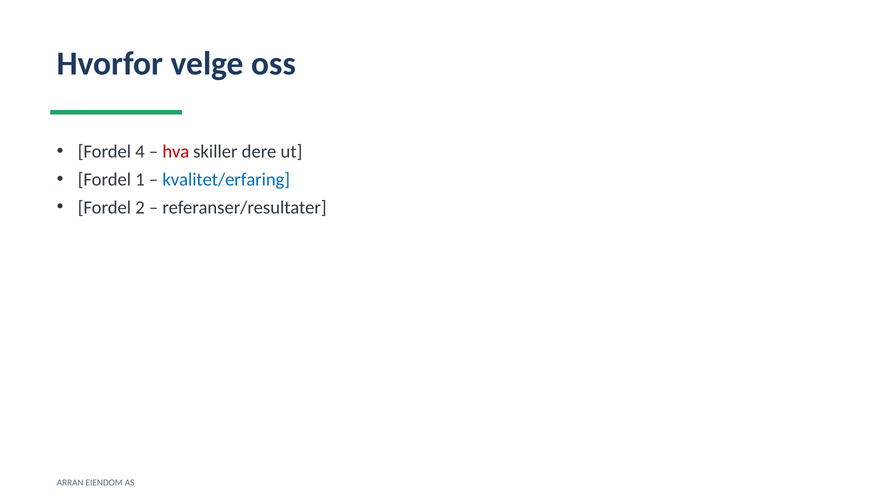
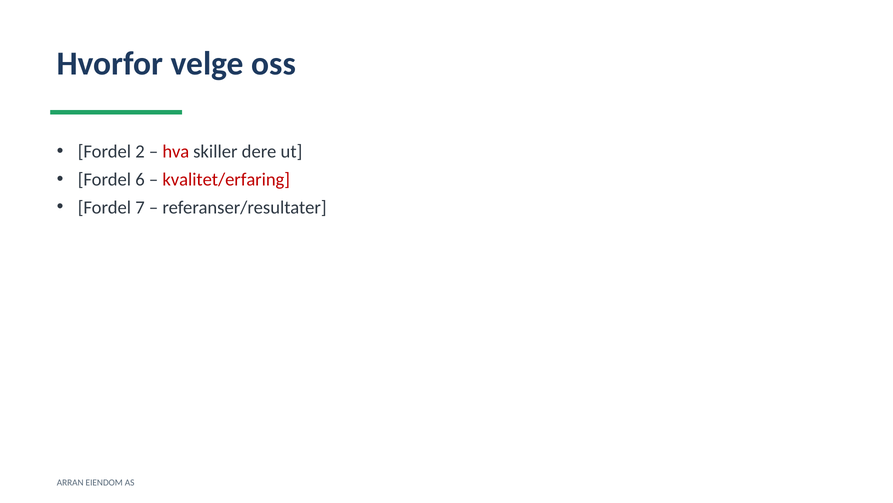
4: 4 -> 2
1: 1 -> 6
kvalitet/erfaring colour: blue -> red
2: 2 -> 7
